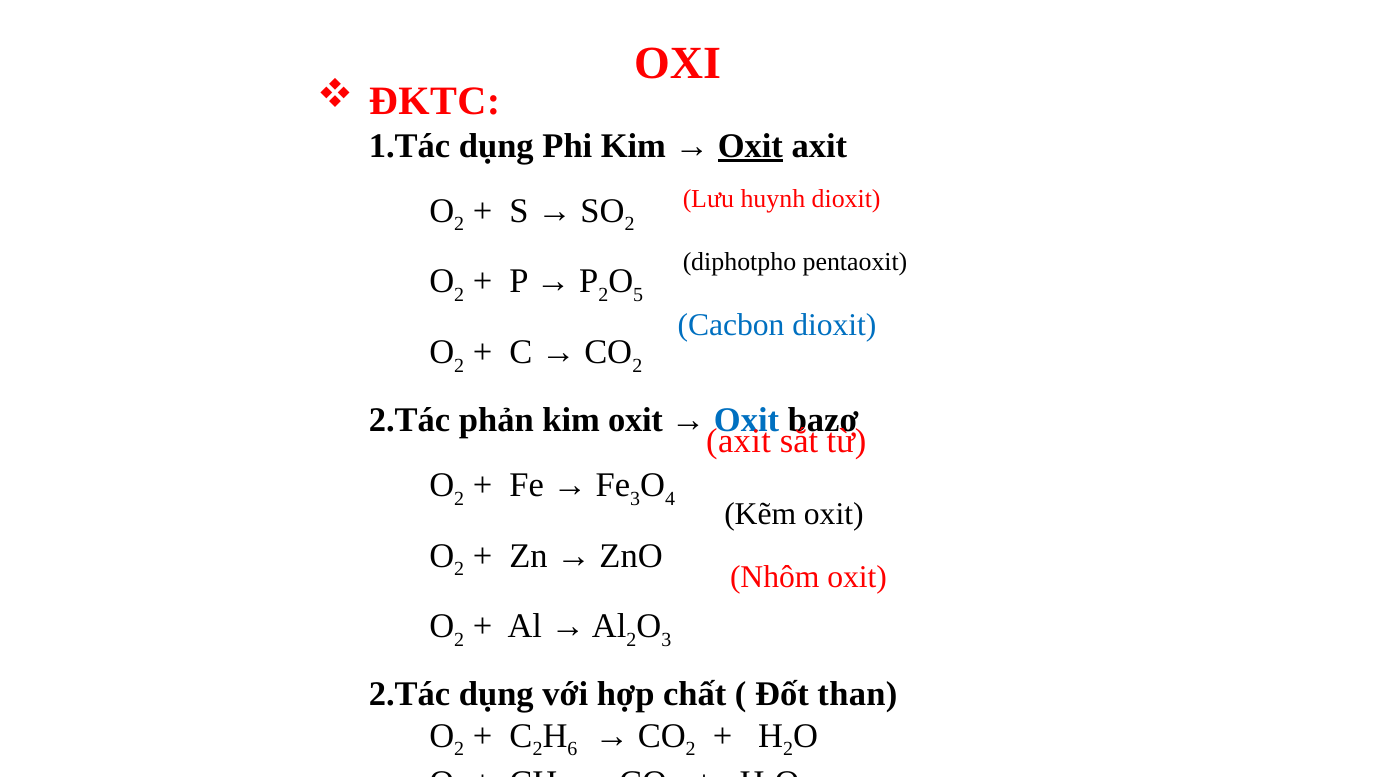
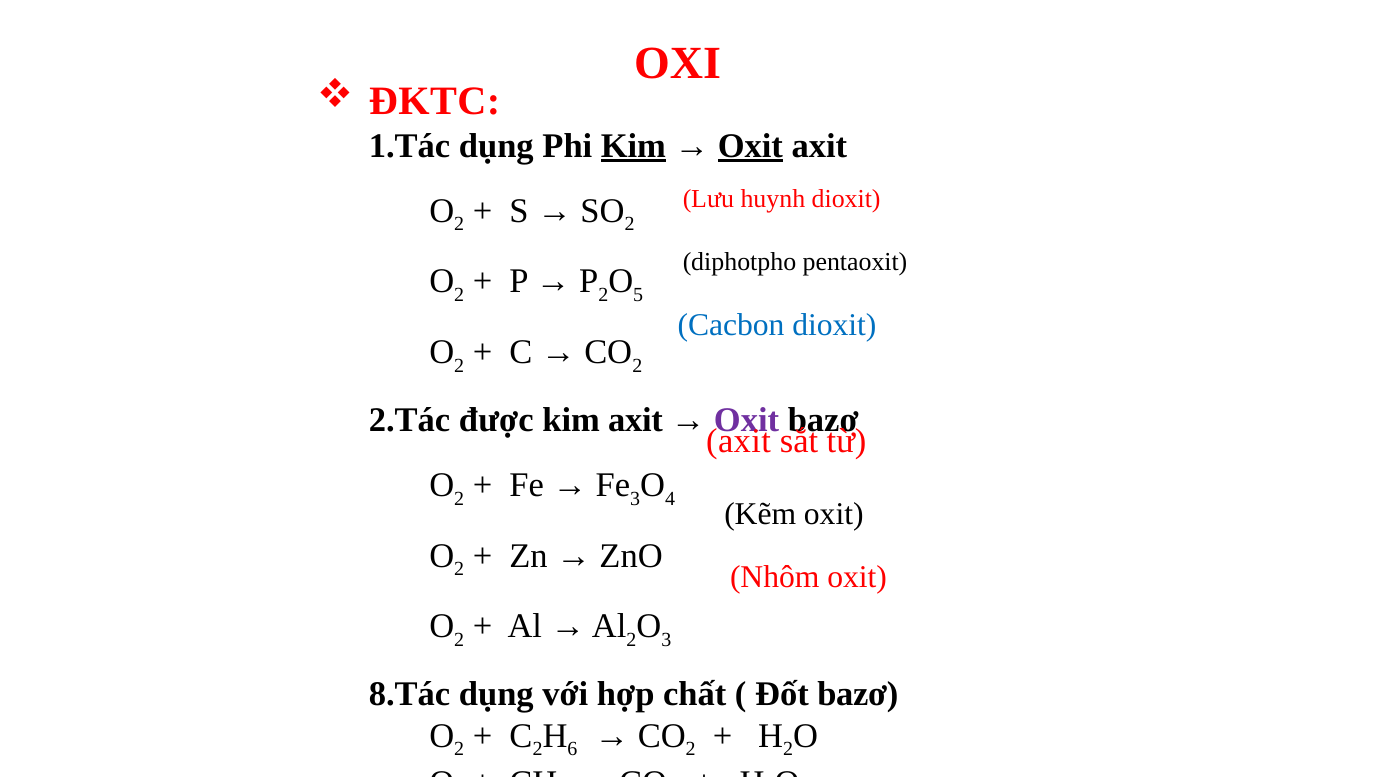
Kim at (633, 146) underline: none -> present
phản: phản -> được
kim oxit: oxit -> axit
Oxit at (747, 420) colour: blue -> purple
2.Tác at (410, 694): 2.Tác -> 8.Tác
Đốt than: than -> bazơ
